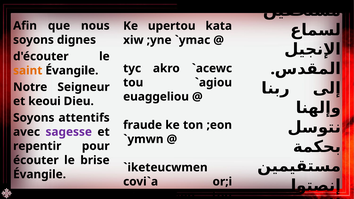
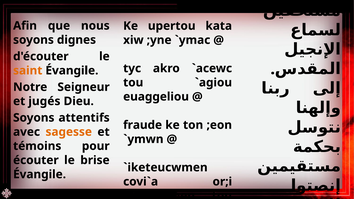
keoui: keoui -> jugés
sagesse colour: purple -> orange
repentir: repentir -> témoins
